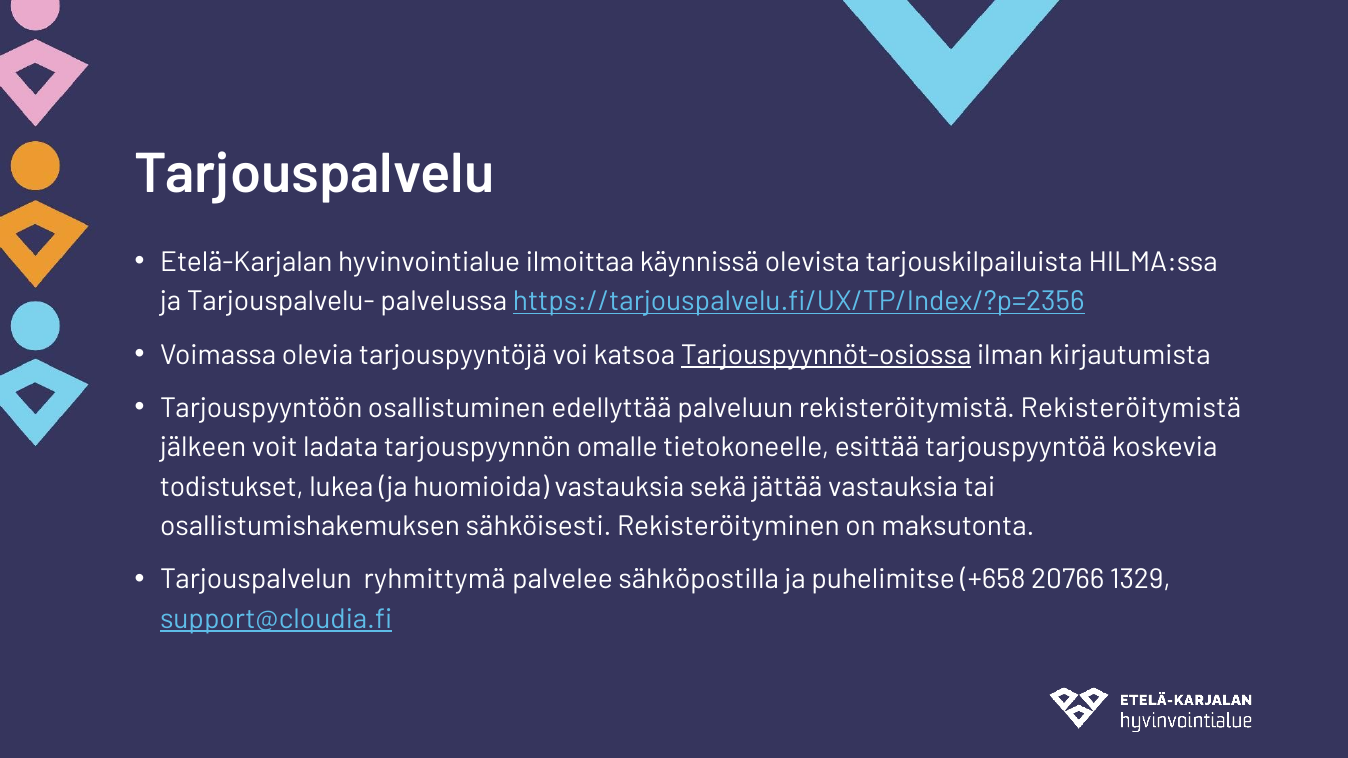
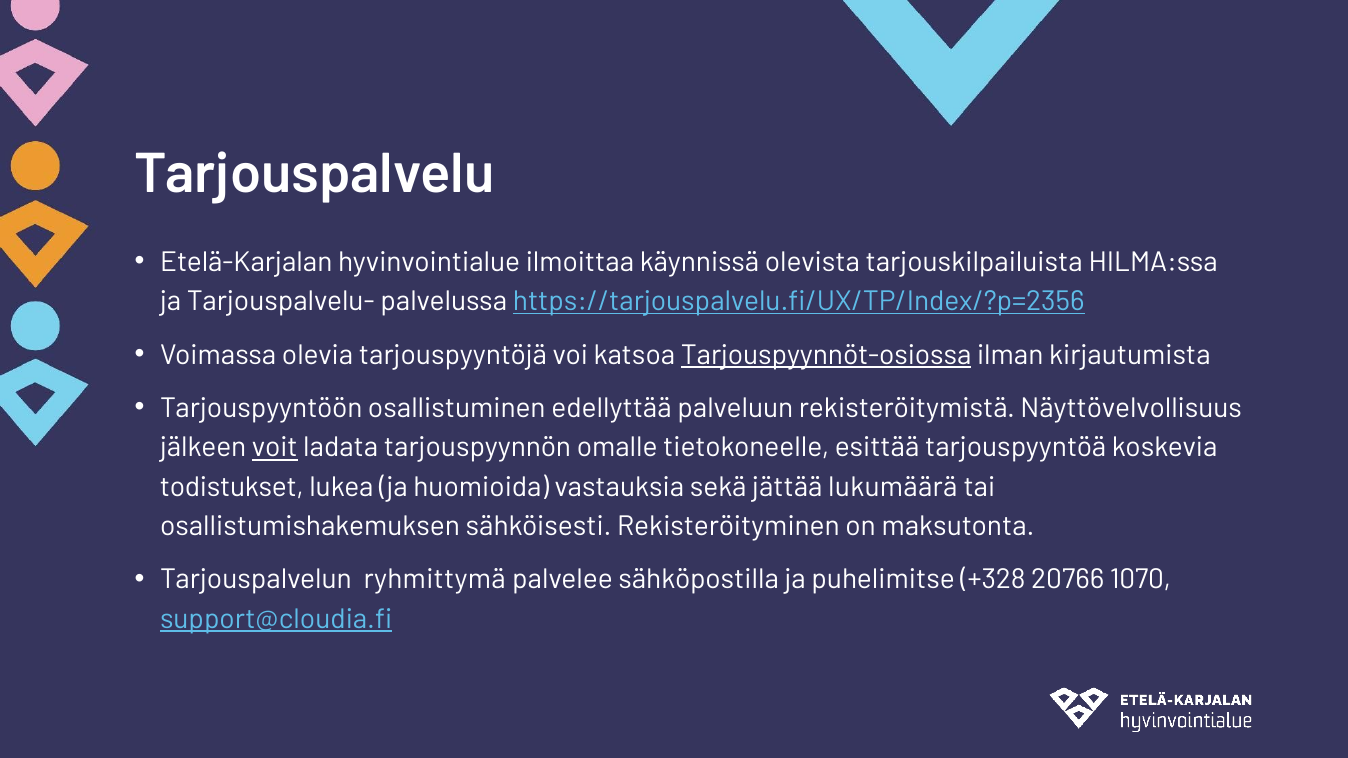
rekisteröitymistä Rekisteröitymistä: Rekisteröitymistä -> Näyttövelvollisuus
voit underline: none -> present
jättää vastauksia: vastauksia -> lukumäärä
+658: +658 -> +328
1329: 1329 -> 1070
